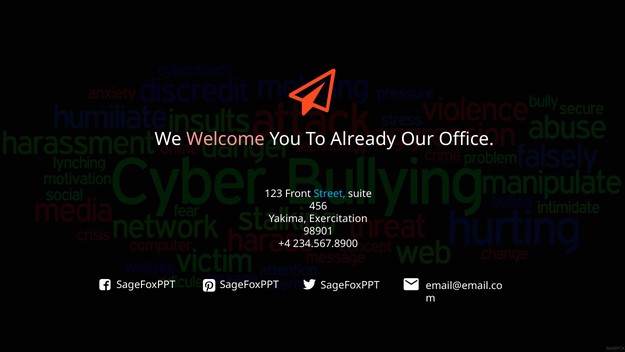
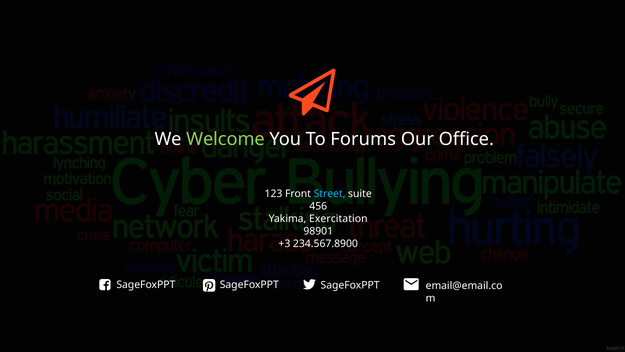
Welcome colour: pink -> light green
Already: Already -> Forums
+4: +4 -> +3
